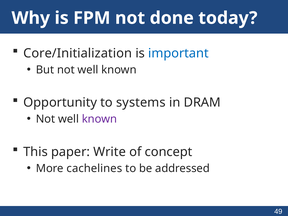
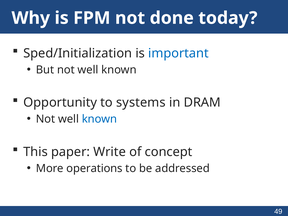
Core/Initialization: Core/Initialization -> Sped/Initialization
known at (99, 119) colour: purple -> blue
cachelines: cachelines -> operations
